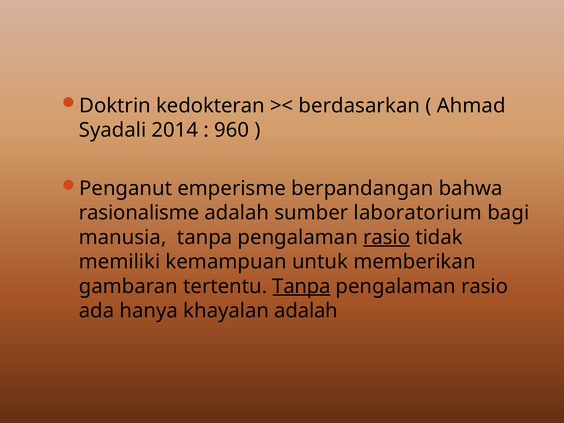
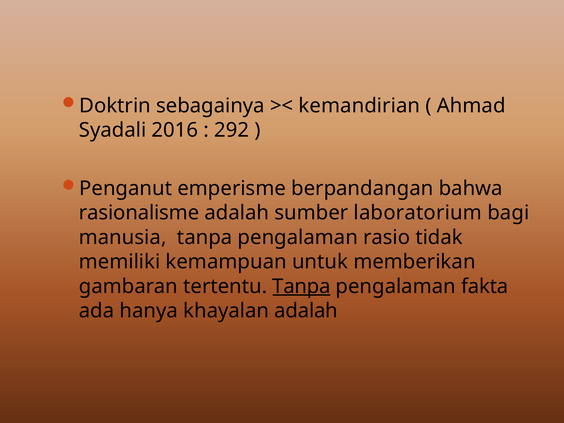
kedokteran: kedokteran -> sebagainya
berdasarkan: berdasarkan -> kemandirian
2014: 2014 -> 2016
960: 960 -> 292
rasio at (387, 237) underline: present -> none
rasio at (485, 286): rasio -> fakta
